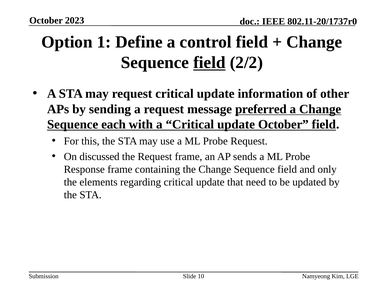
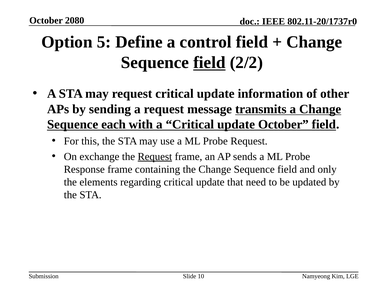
2023: 2023 -> 2080
1: 1 -> 5
preferred: preferred -> transmits
discussed: discussed -> exchange
Request at (155, 156) underline: none -> present
